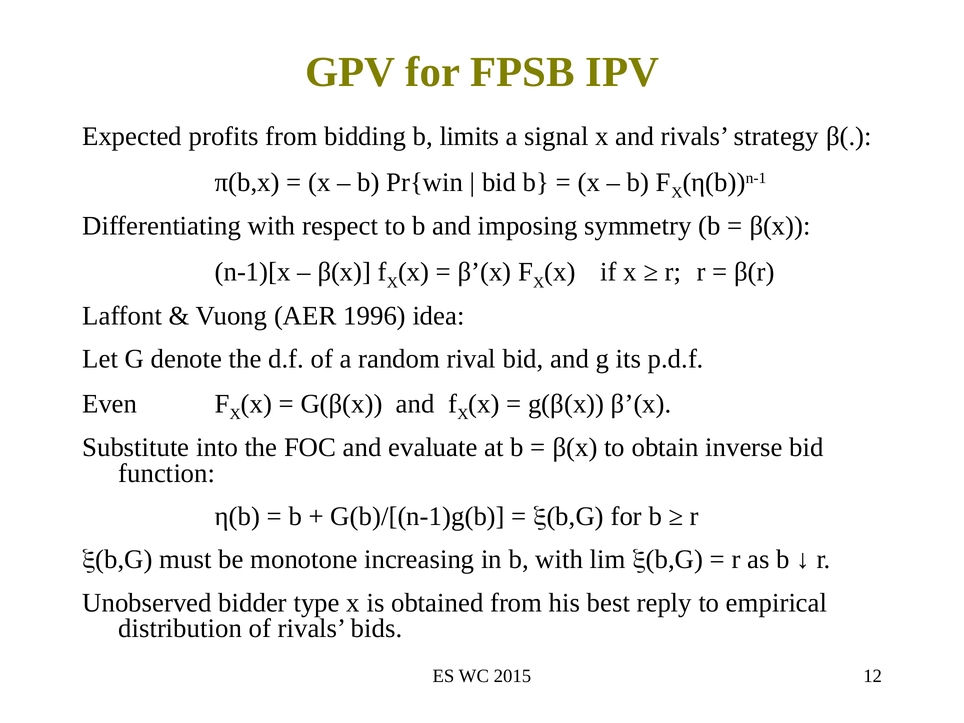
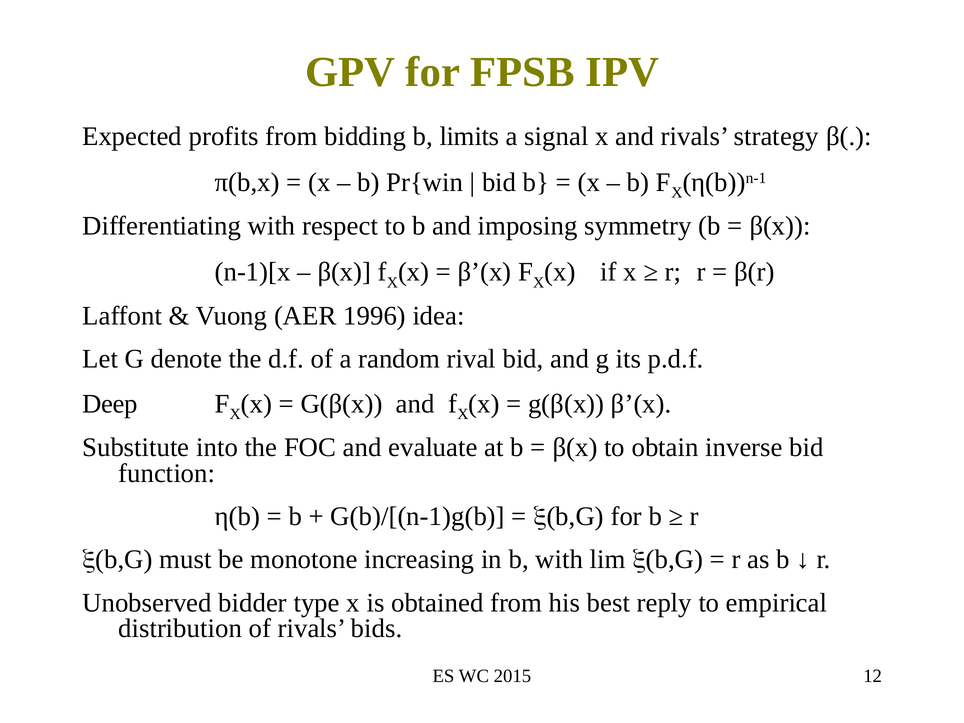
Even: Even -> Deep
